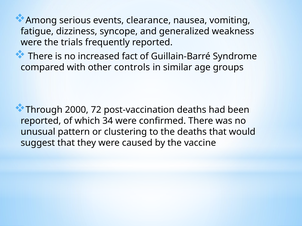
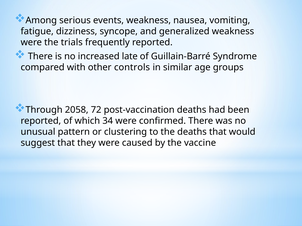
events clearance: clearance -> weakness
fact: fact -> late
2000: 2000 -> 2058
